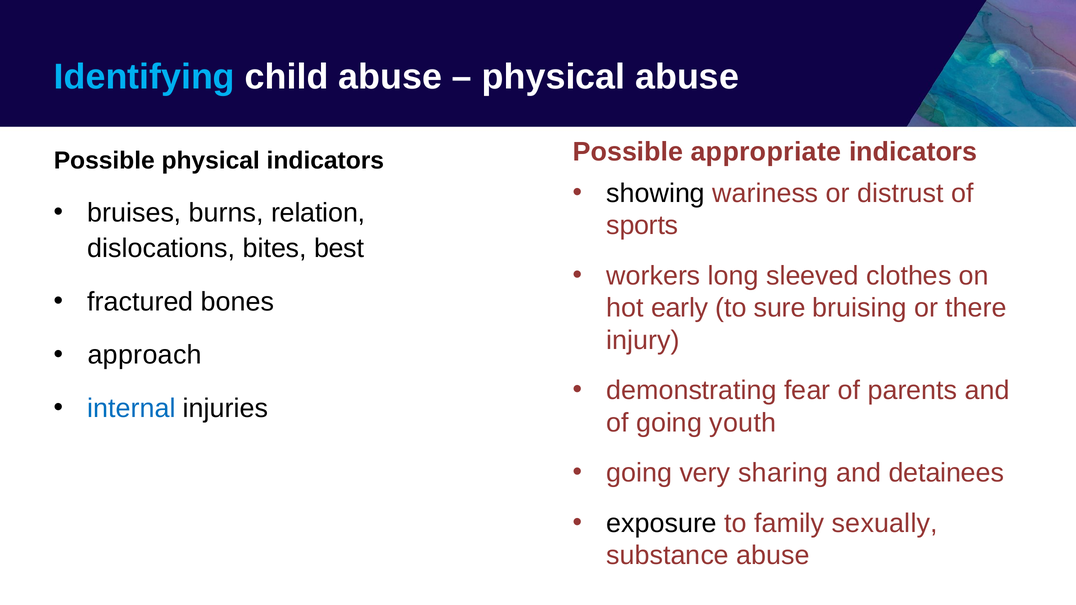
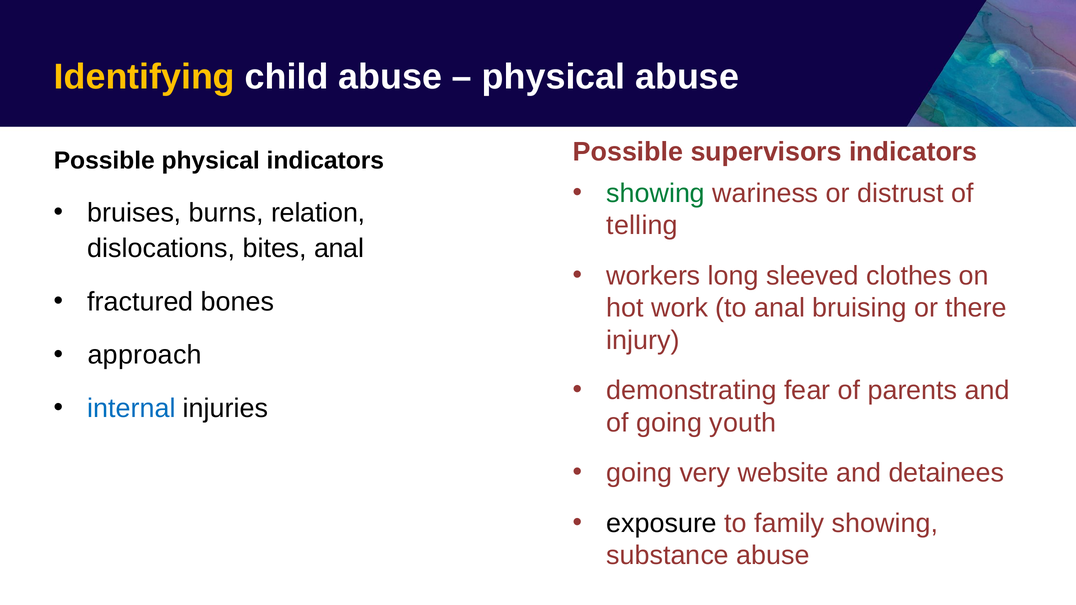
Identifying colour: light blue -> yellow
appropriate: appropriate -> supervisors
showing at (656, 193) colour: black -> green
sports: sports -> telling
bites best: best -> anal
early: early -> work
to sure: sure -> anal
sharing: sharing -> website
family sexually: sexually -> showing
